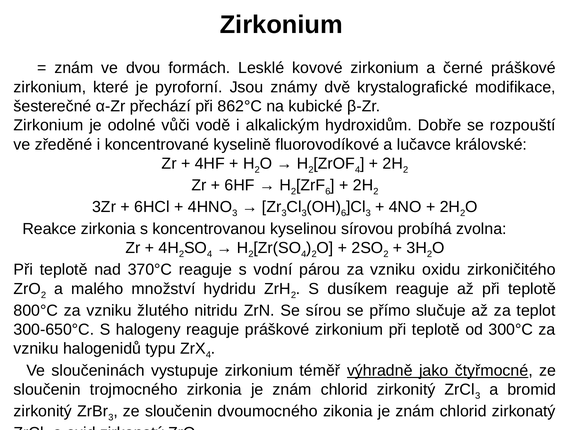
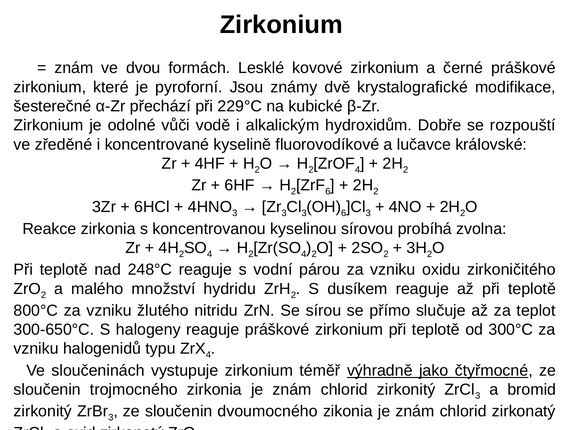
862°C: 862°C -> 229°C
370°C: 370°C -> 248°C
